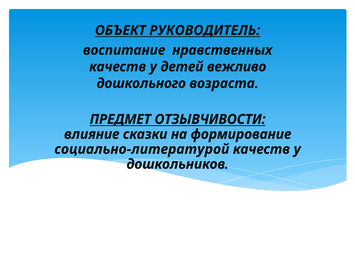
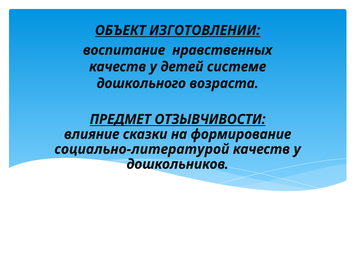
РУКОВОДИТЕЛЬ: РУКОВОДИТЕЛЬ -> ИЗГОТОВЛЕНИИ
вежливо: вежливо -> системе
